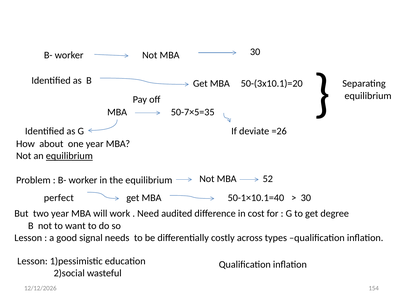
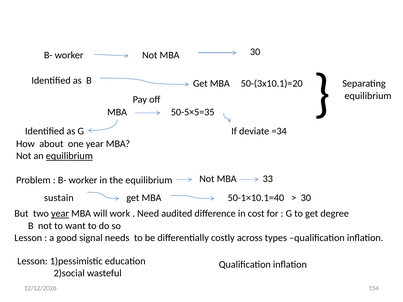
50-7×5=35: 50-7×5=35 -> 50-5×5=35
=26: =26 -> =34
52: 52 -> 33
perfect: perfect -> sustain
year at (60, 214) underline: none -> present
